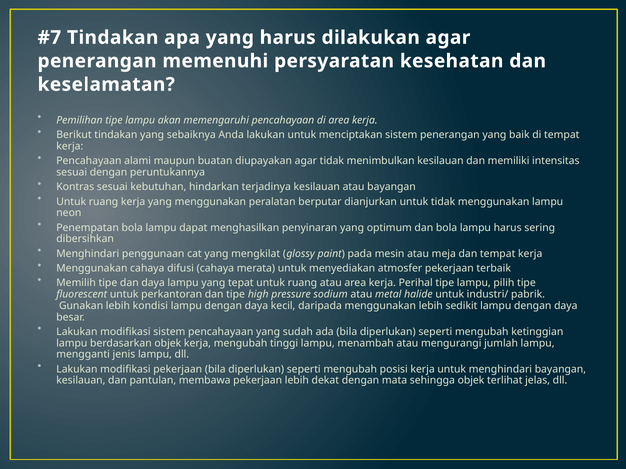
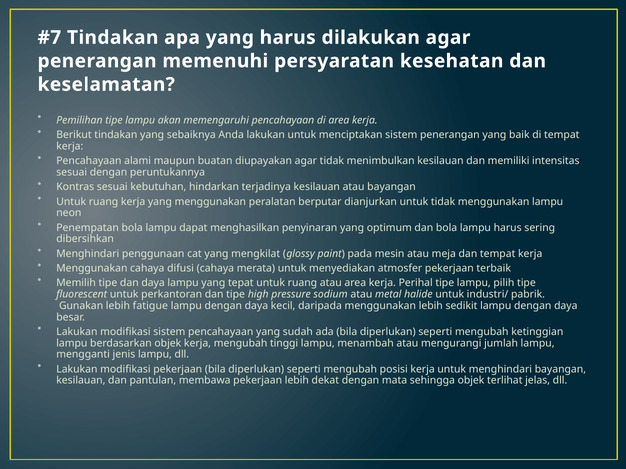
kondisi: kondisi -> fatigue
